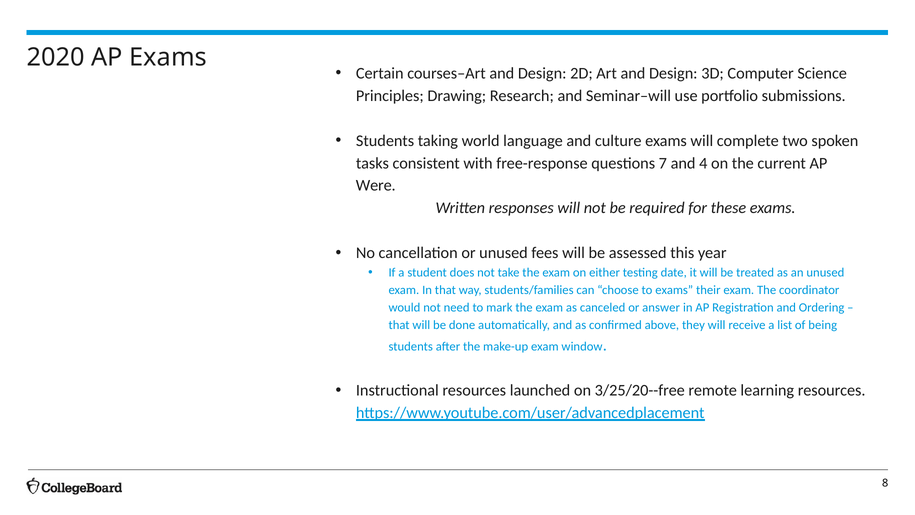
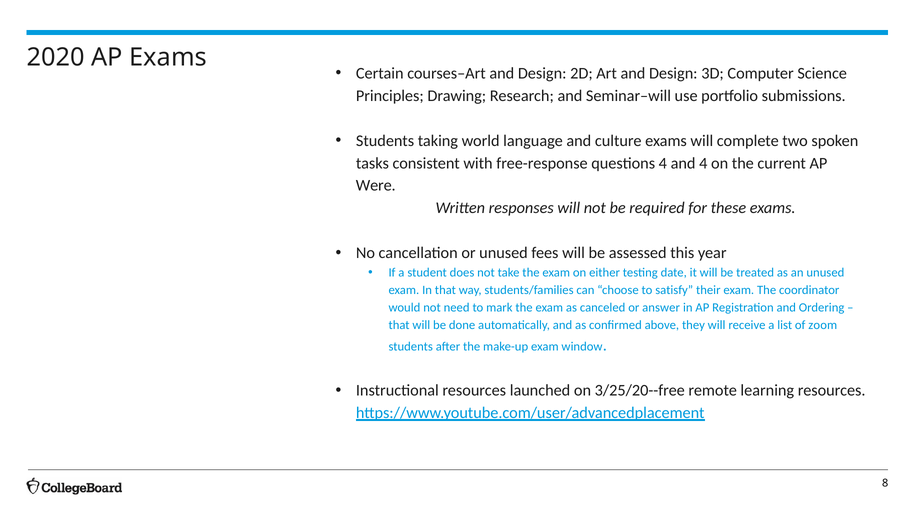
questions 7: 7 -> 4
to exams: exams -> satisfy
being: being -> zoom
